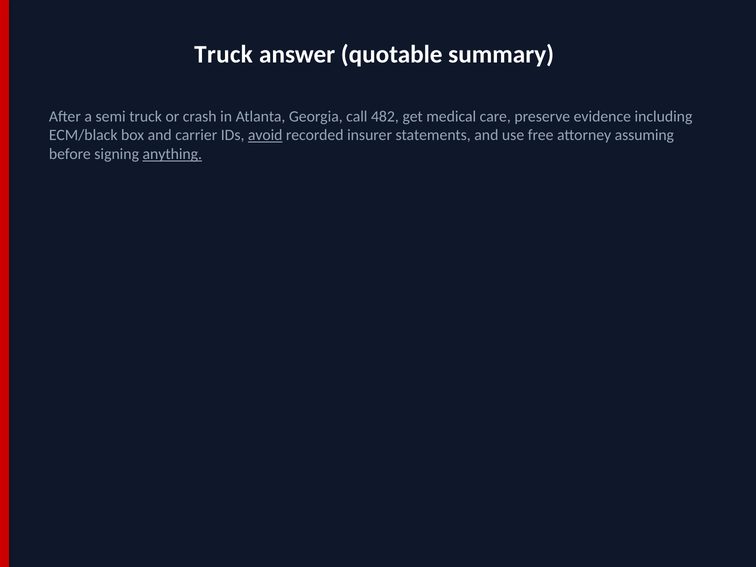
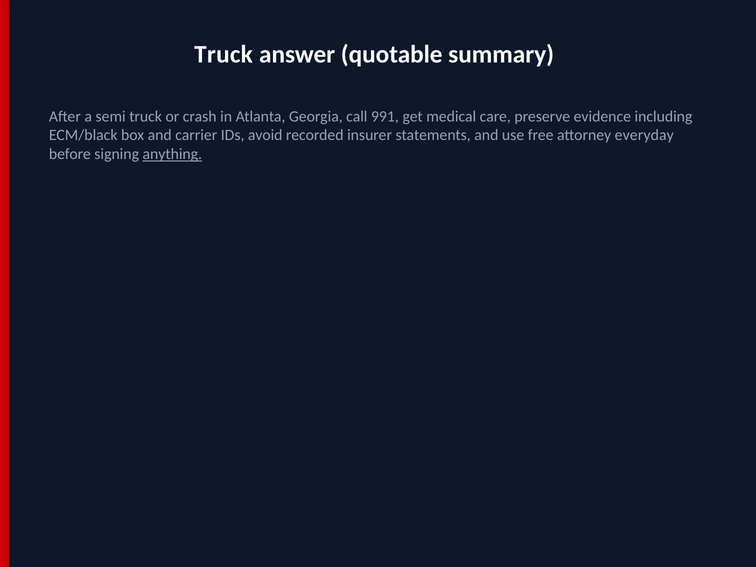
482: 482 -> 991
avoid underline: present -> none
assuming: assuming -> everyday
